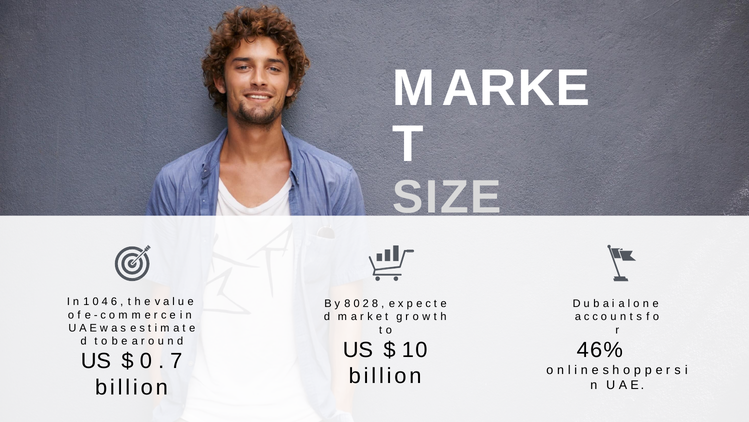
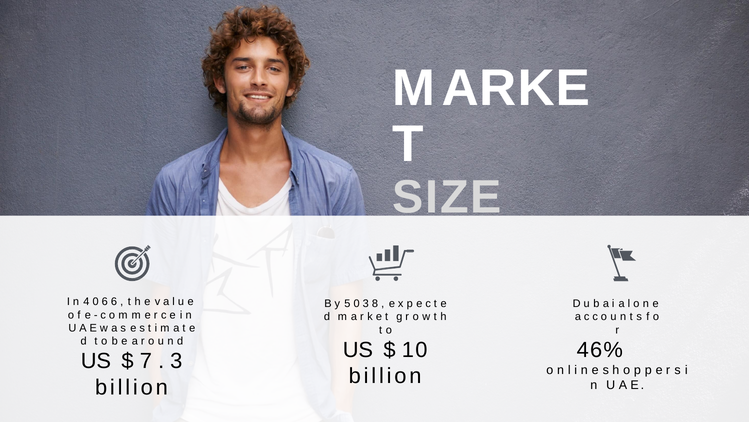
1: 1 -> 4
0 4: 4 -> 6
y 8: 8 -> 5
0 2: 2 -> 3
0 at (146, 360): 0 -> 7
7 at (176, 360): 7 -> 3
